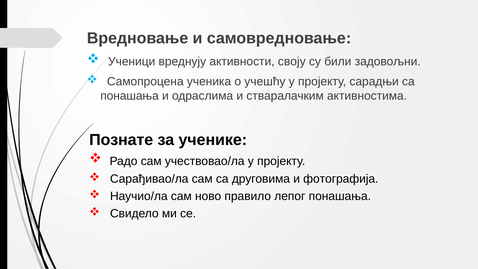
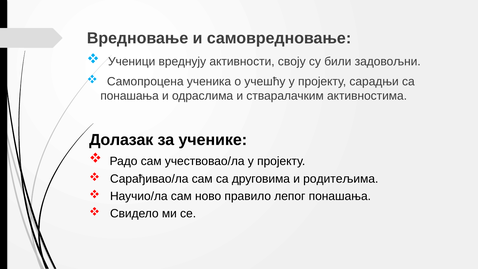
Познате: Познате -> Долазак
фотографија: фотографија -> родитељима
